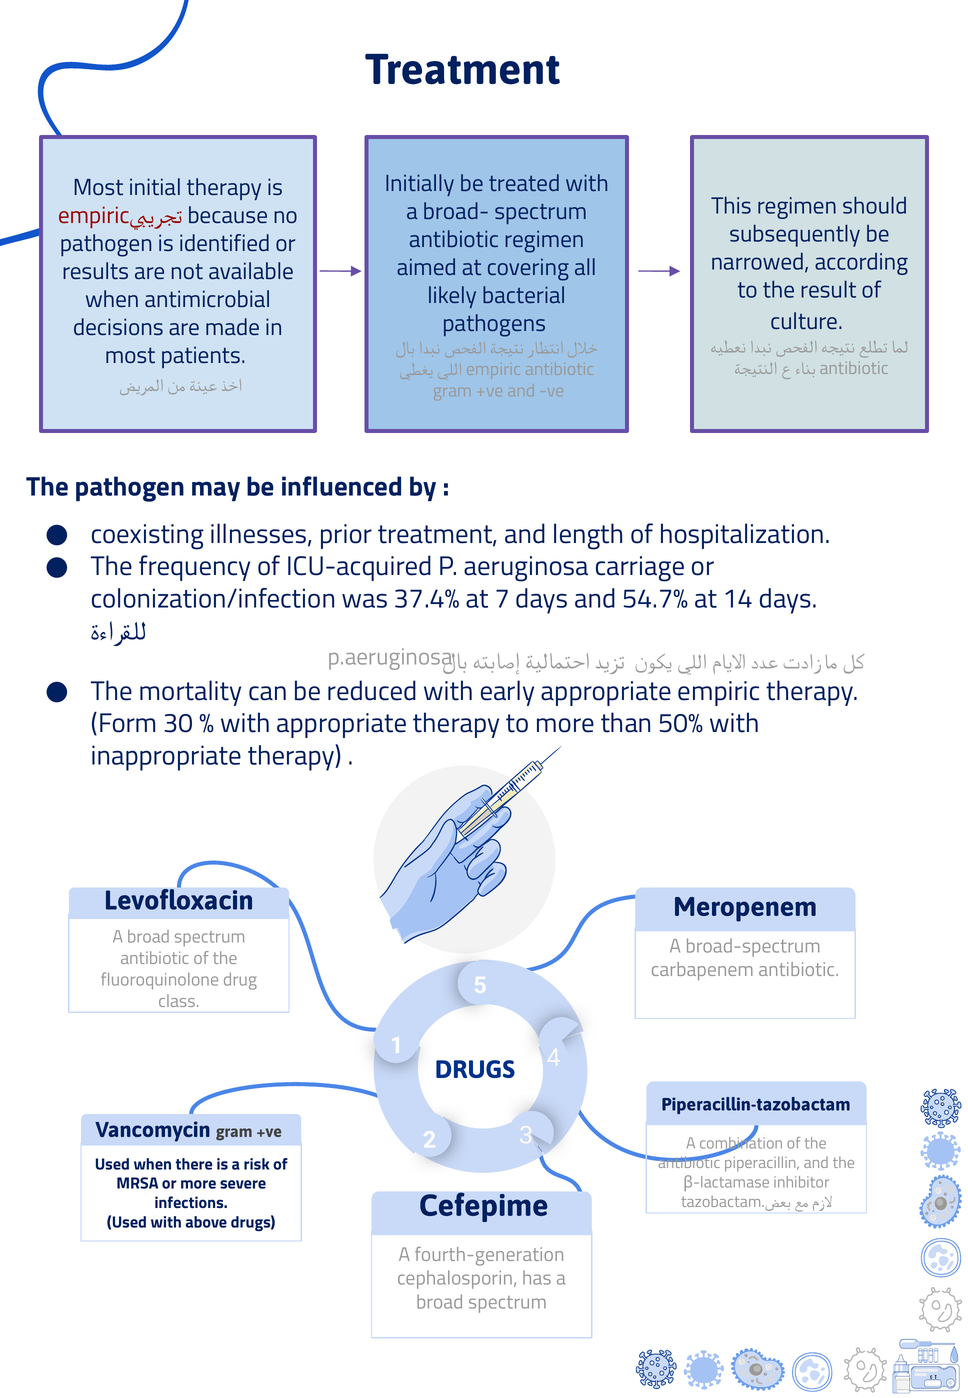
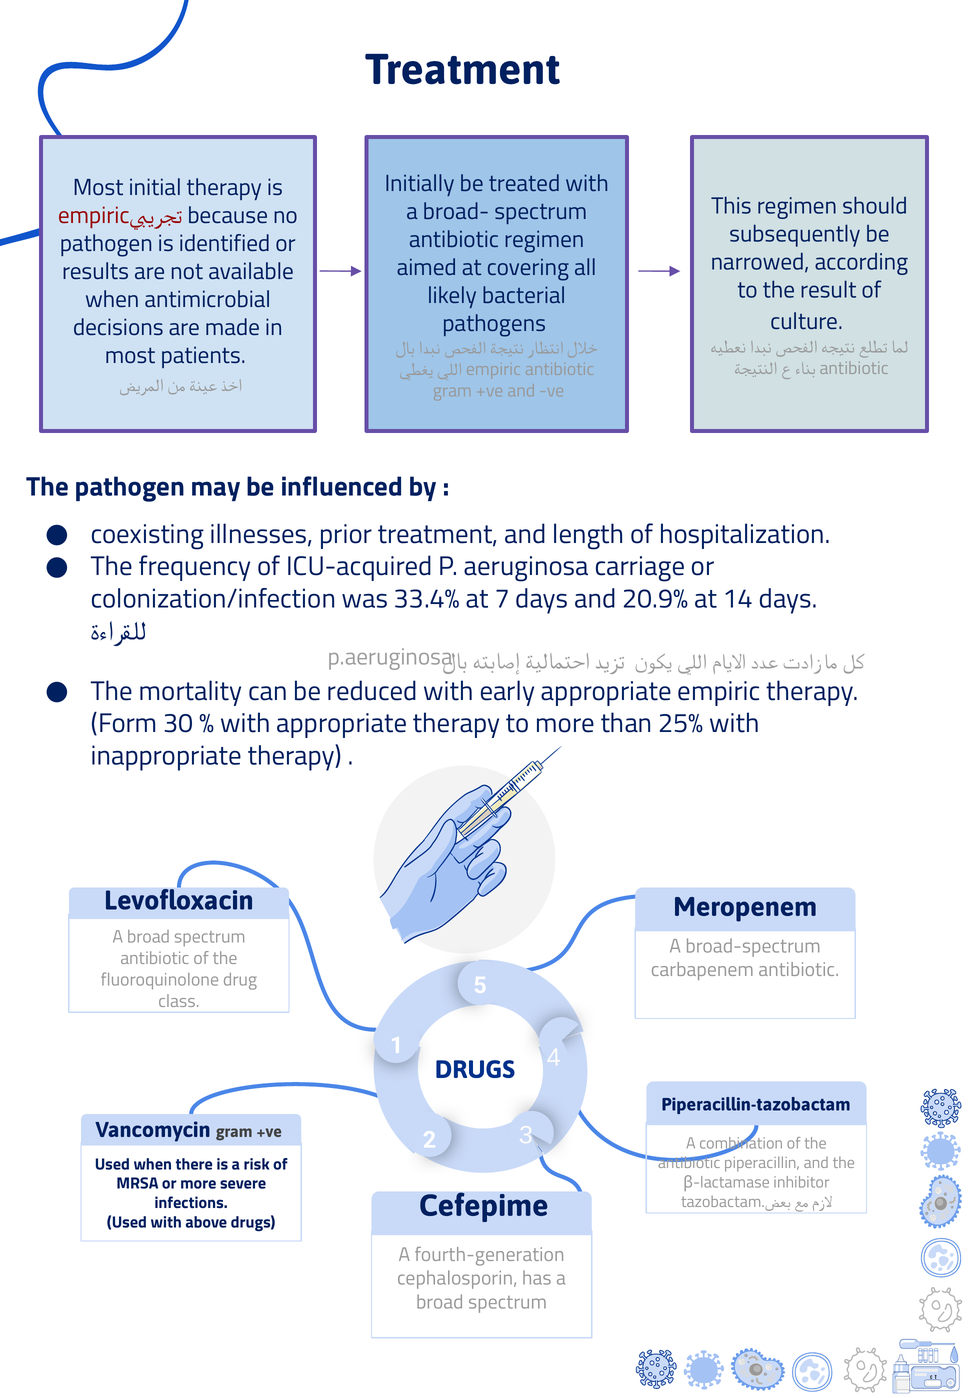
37.4%: 37.4% -> 33.4%
54.7%: 54.7% -> 20.9%
50%: 50% -> 25%
